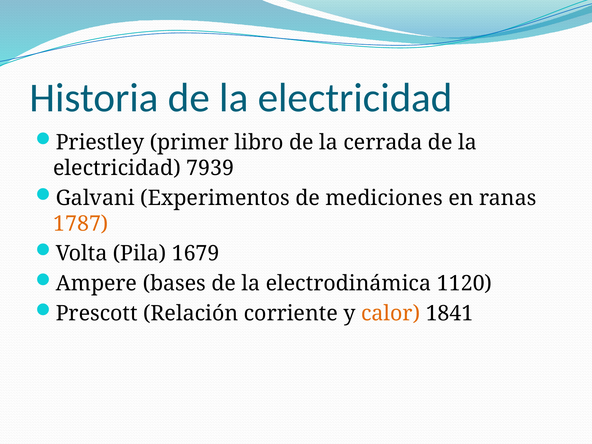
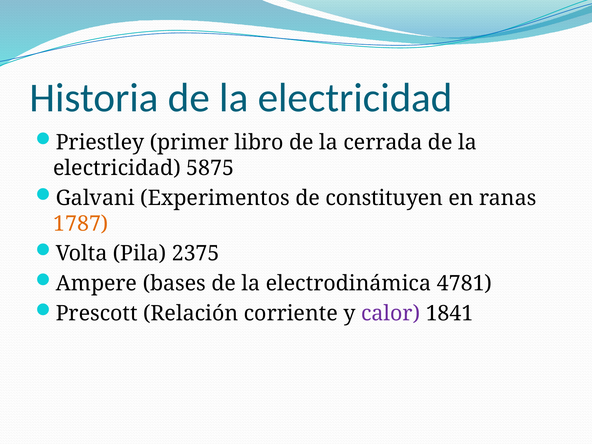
7939: 7939 -> 5875
mediciones: mediciones -> constituyen
1679: 1679 -> 2375
1120: 1120 -> 4781
calor colour: orange -> purple
